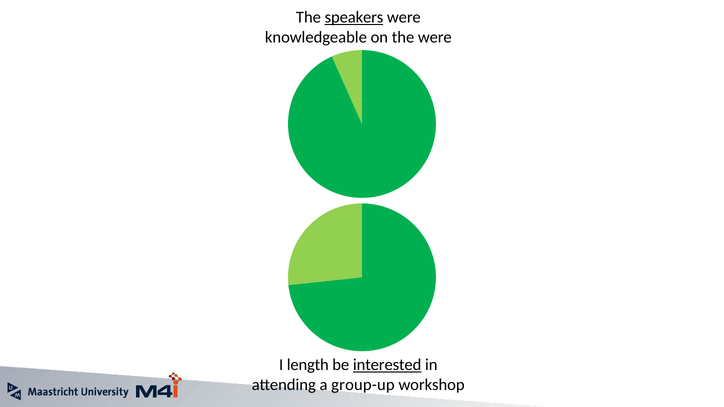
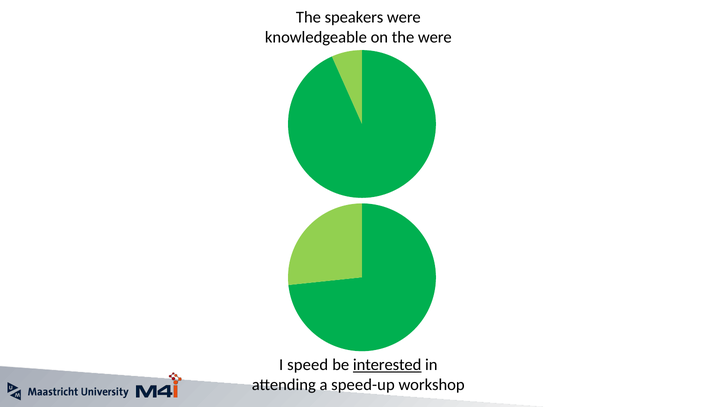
speakers underline: present -> none
length: length -> speed
group-up: group-up -> speed-up
